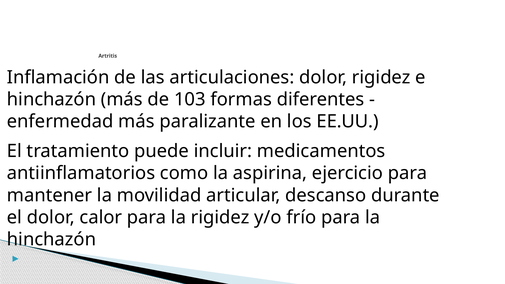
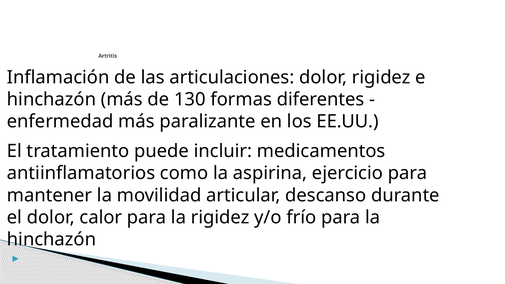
103: 103 -> 130
